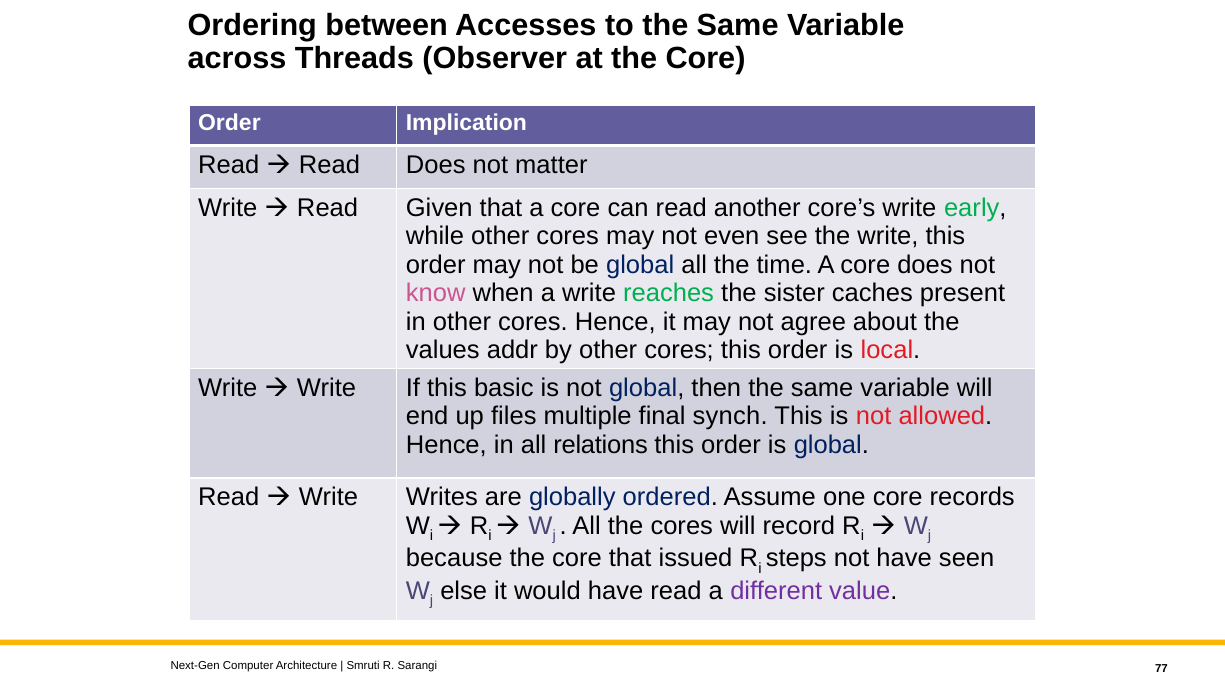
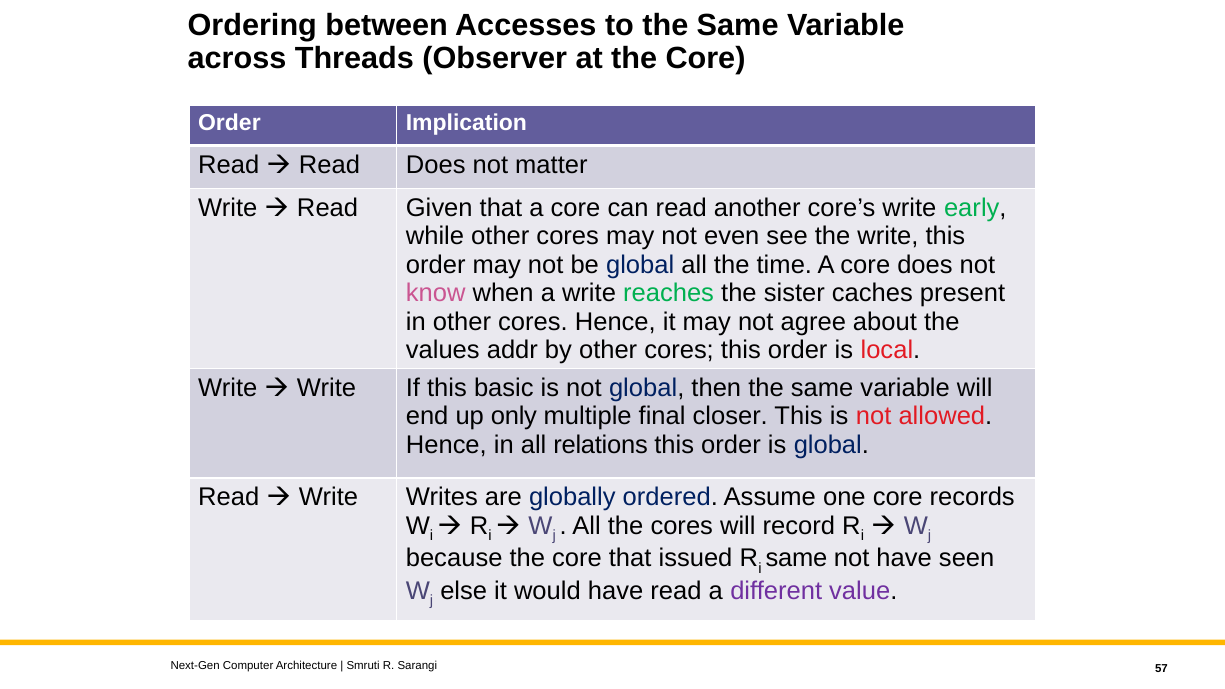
files: files -> only
synch: synch -> closer
steps at (796, 558): steps -> same
77: 77 -> 57
